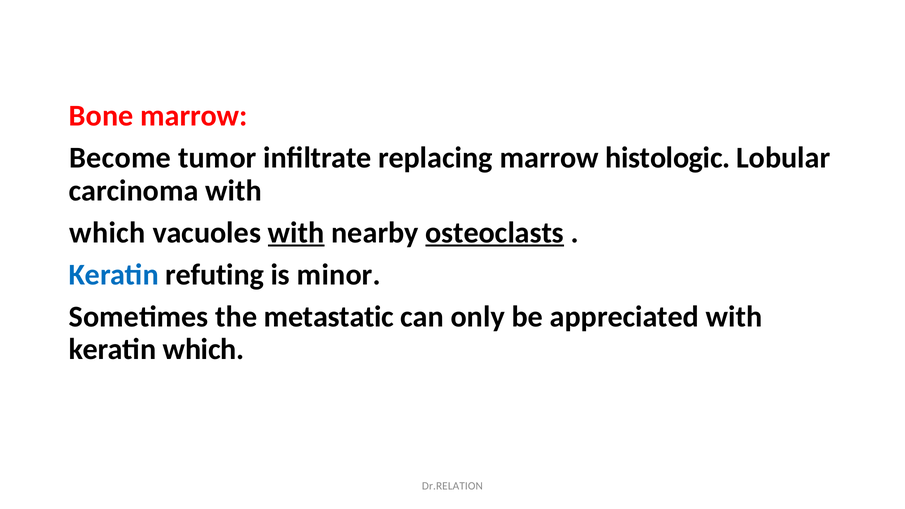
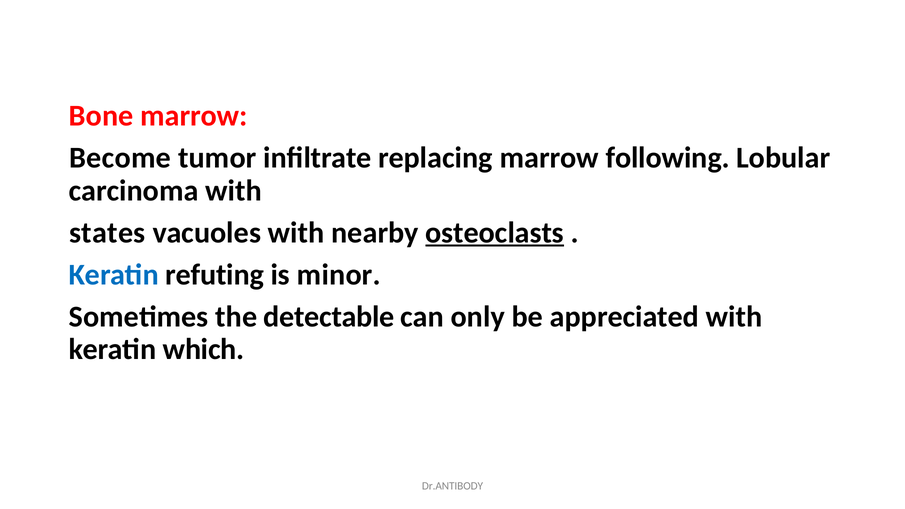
histologic: histologic -> following
which at (107, 233): which -> states
with at (296, 233) underline: present -> none
metastatic: metastatic -> detectable
Dr.RELATION: Dr.RELATION -> Dr.ANTIBODY
